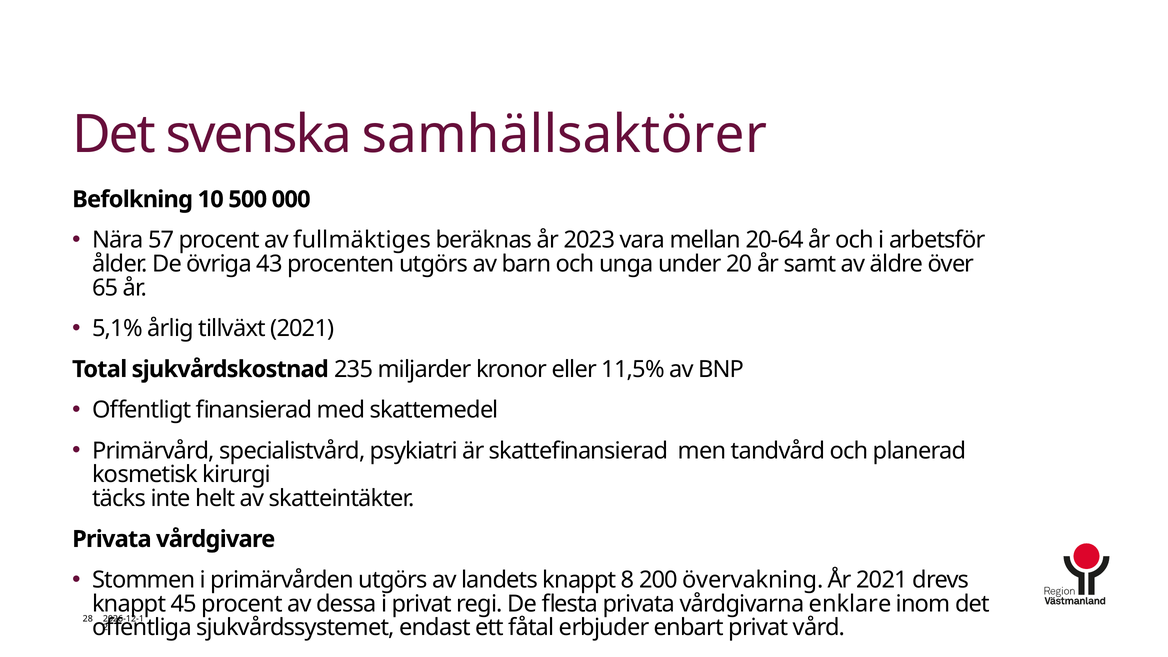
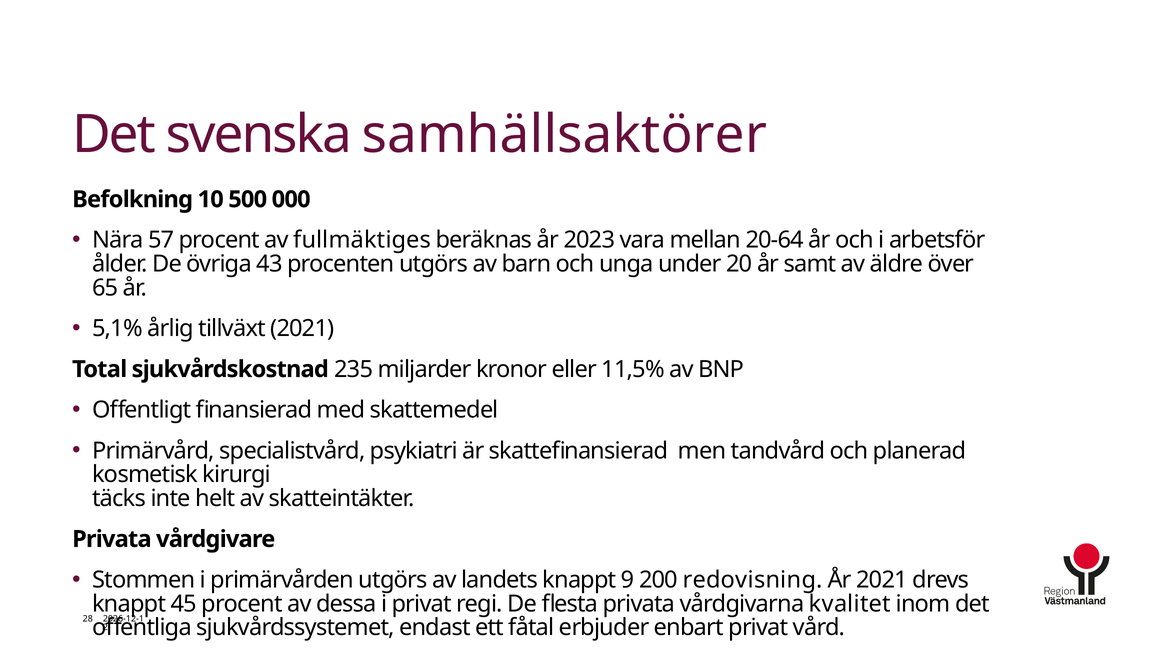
8: 8 -> 9
övervakning: övervakning -> redovisning
enklare: enklare -> kvalitet
